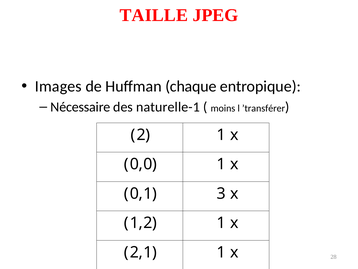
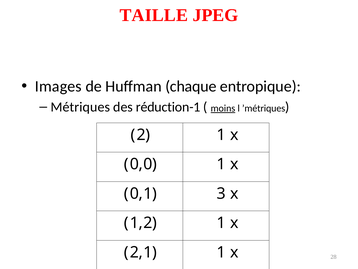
Nécessaire: Nécessaire -> Métriques
naturelle-1: naturelle-1 -> réduction-1
moins underline: none -> present
’transférer: ’transférer -> ’métriques
